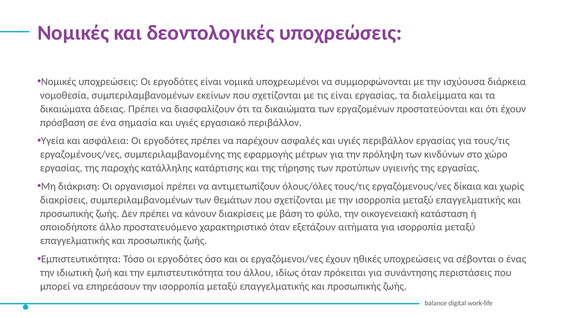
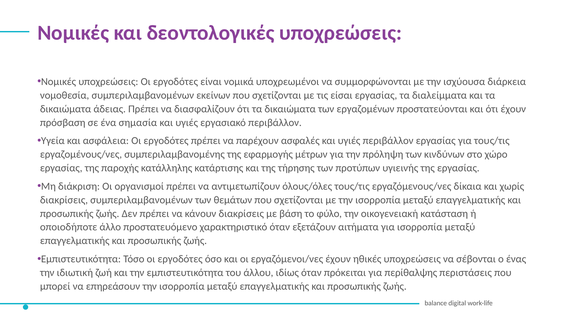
τις είναι: είναι -> είσαι
συνάντησης: συνάντησης -> περίθαλψης
